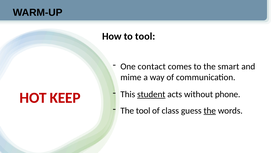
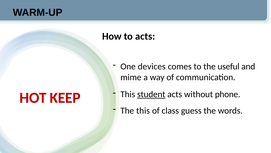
to tool: tool -> acts
contact: contact -> devices
smart: smart -> useful
The tool: tool -> this
the at (210, 110) underline: present -> none
